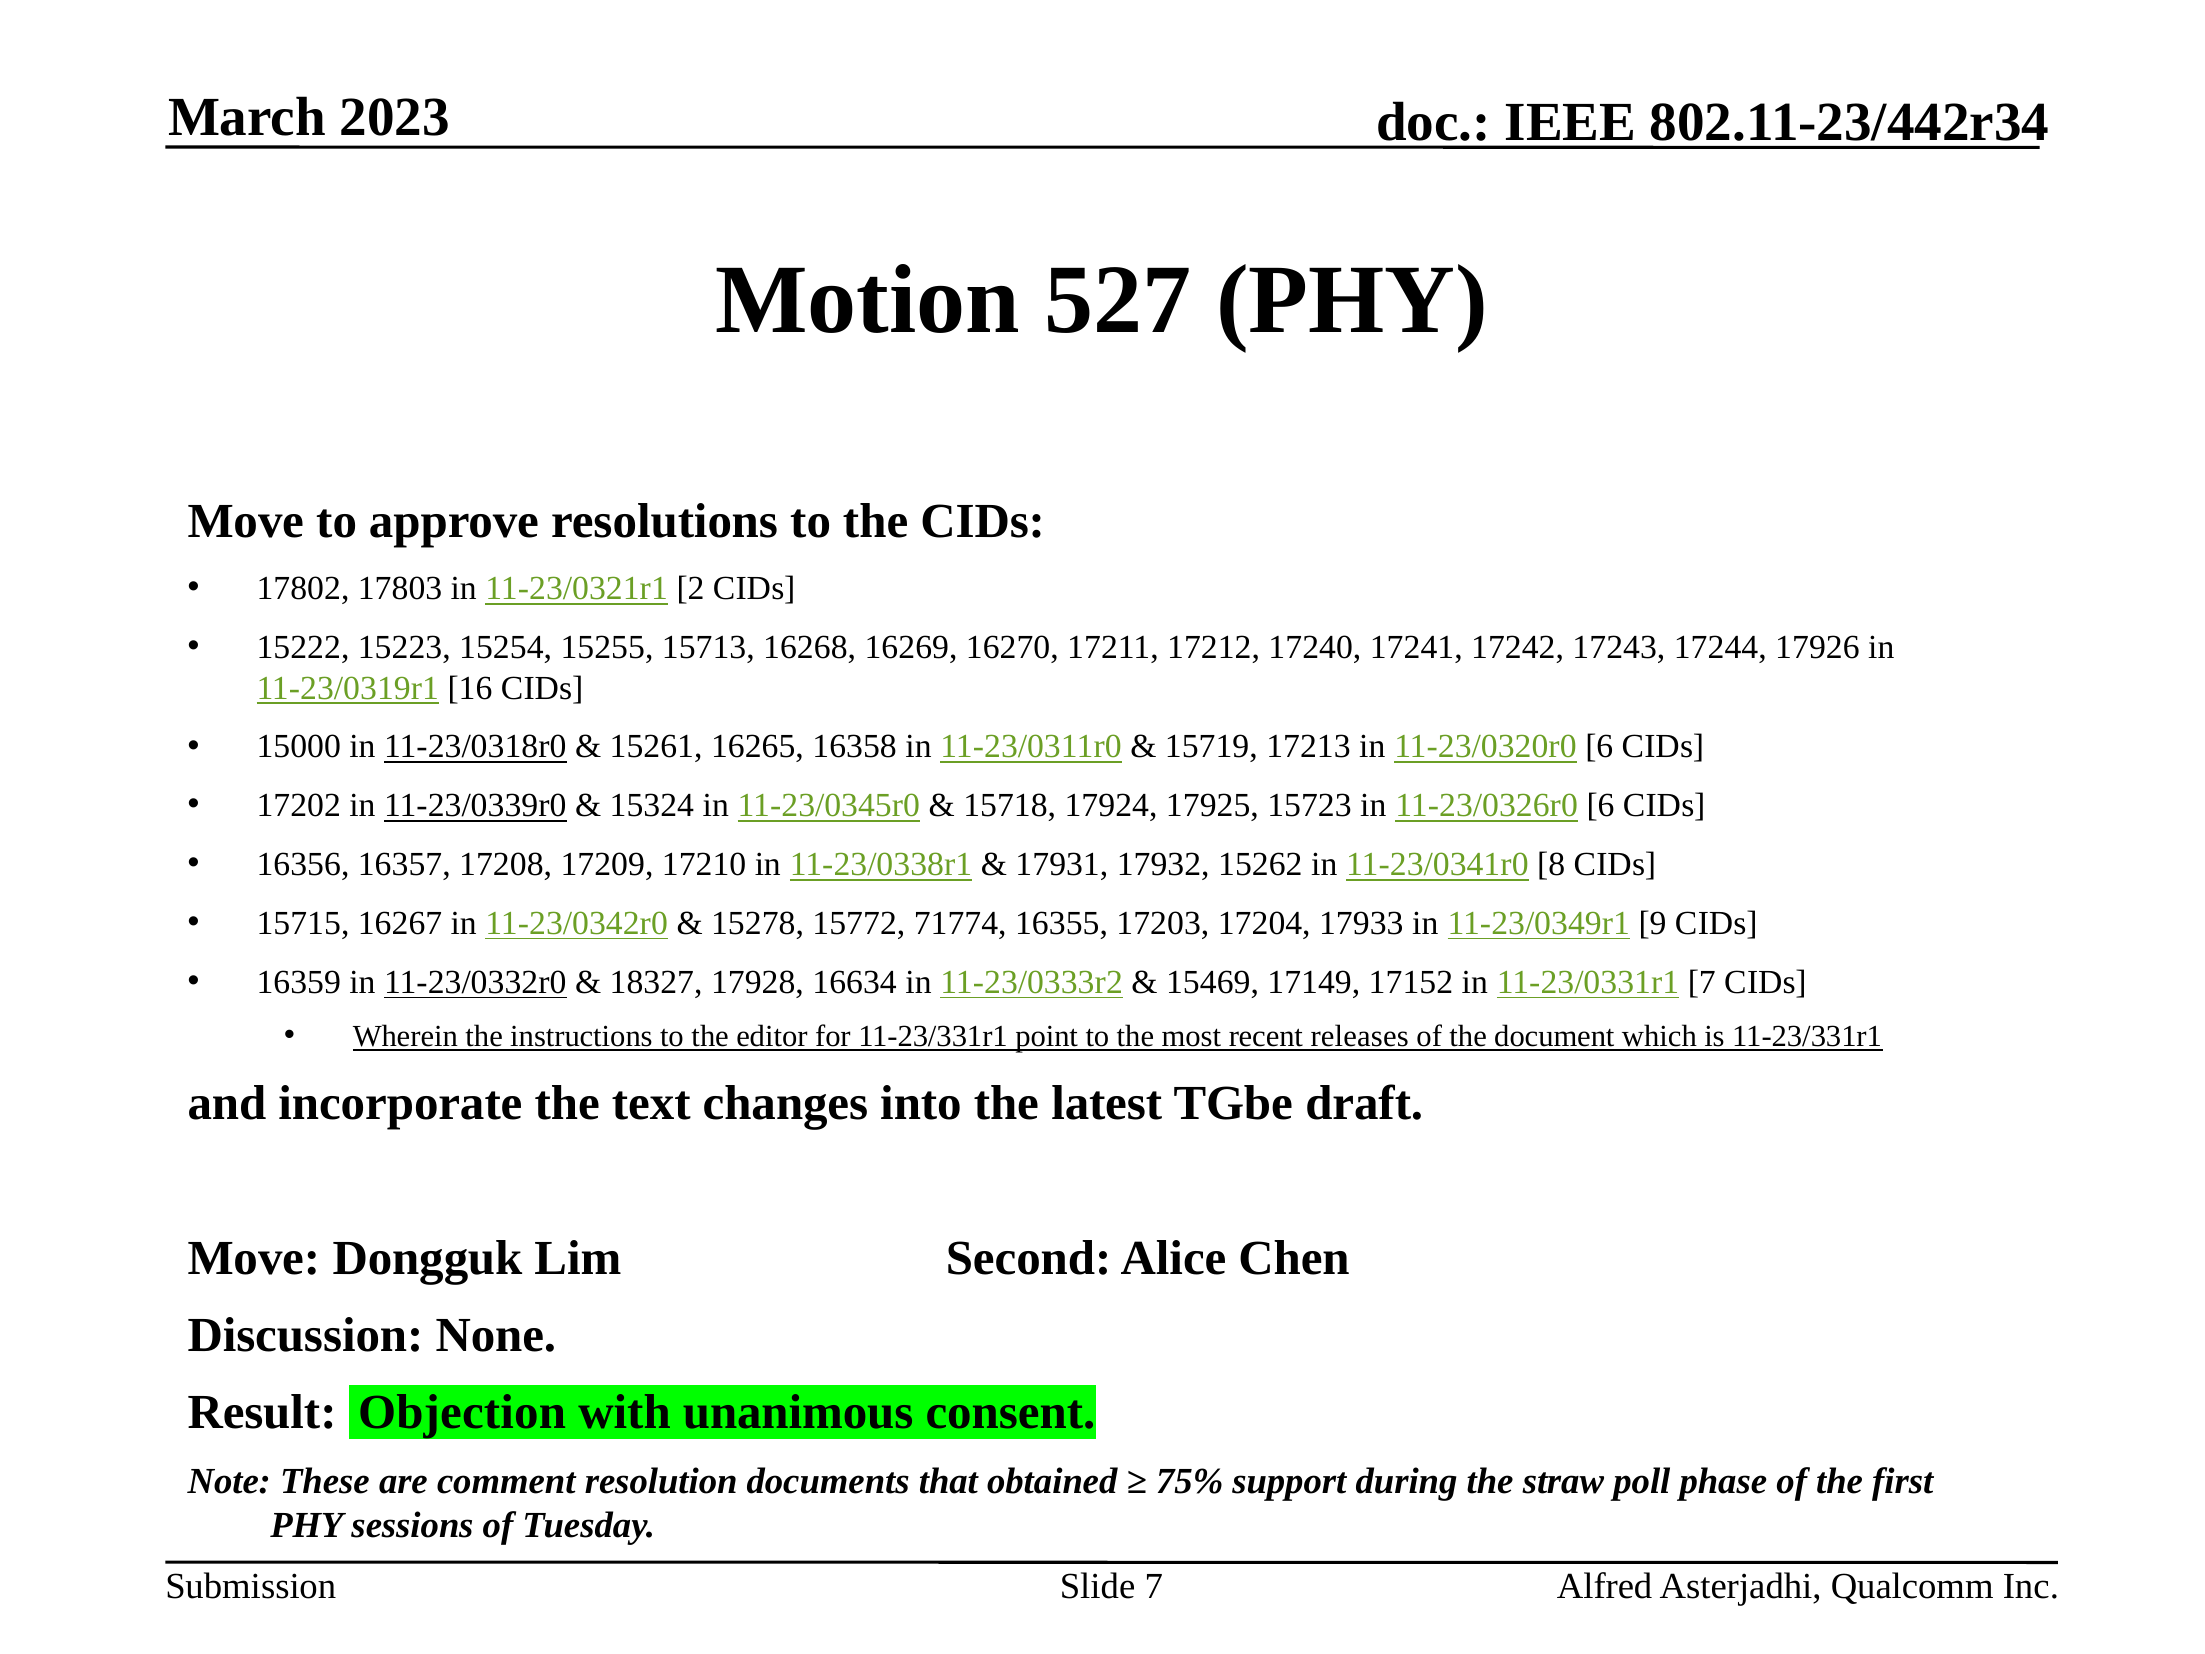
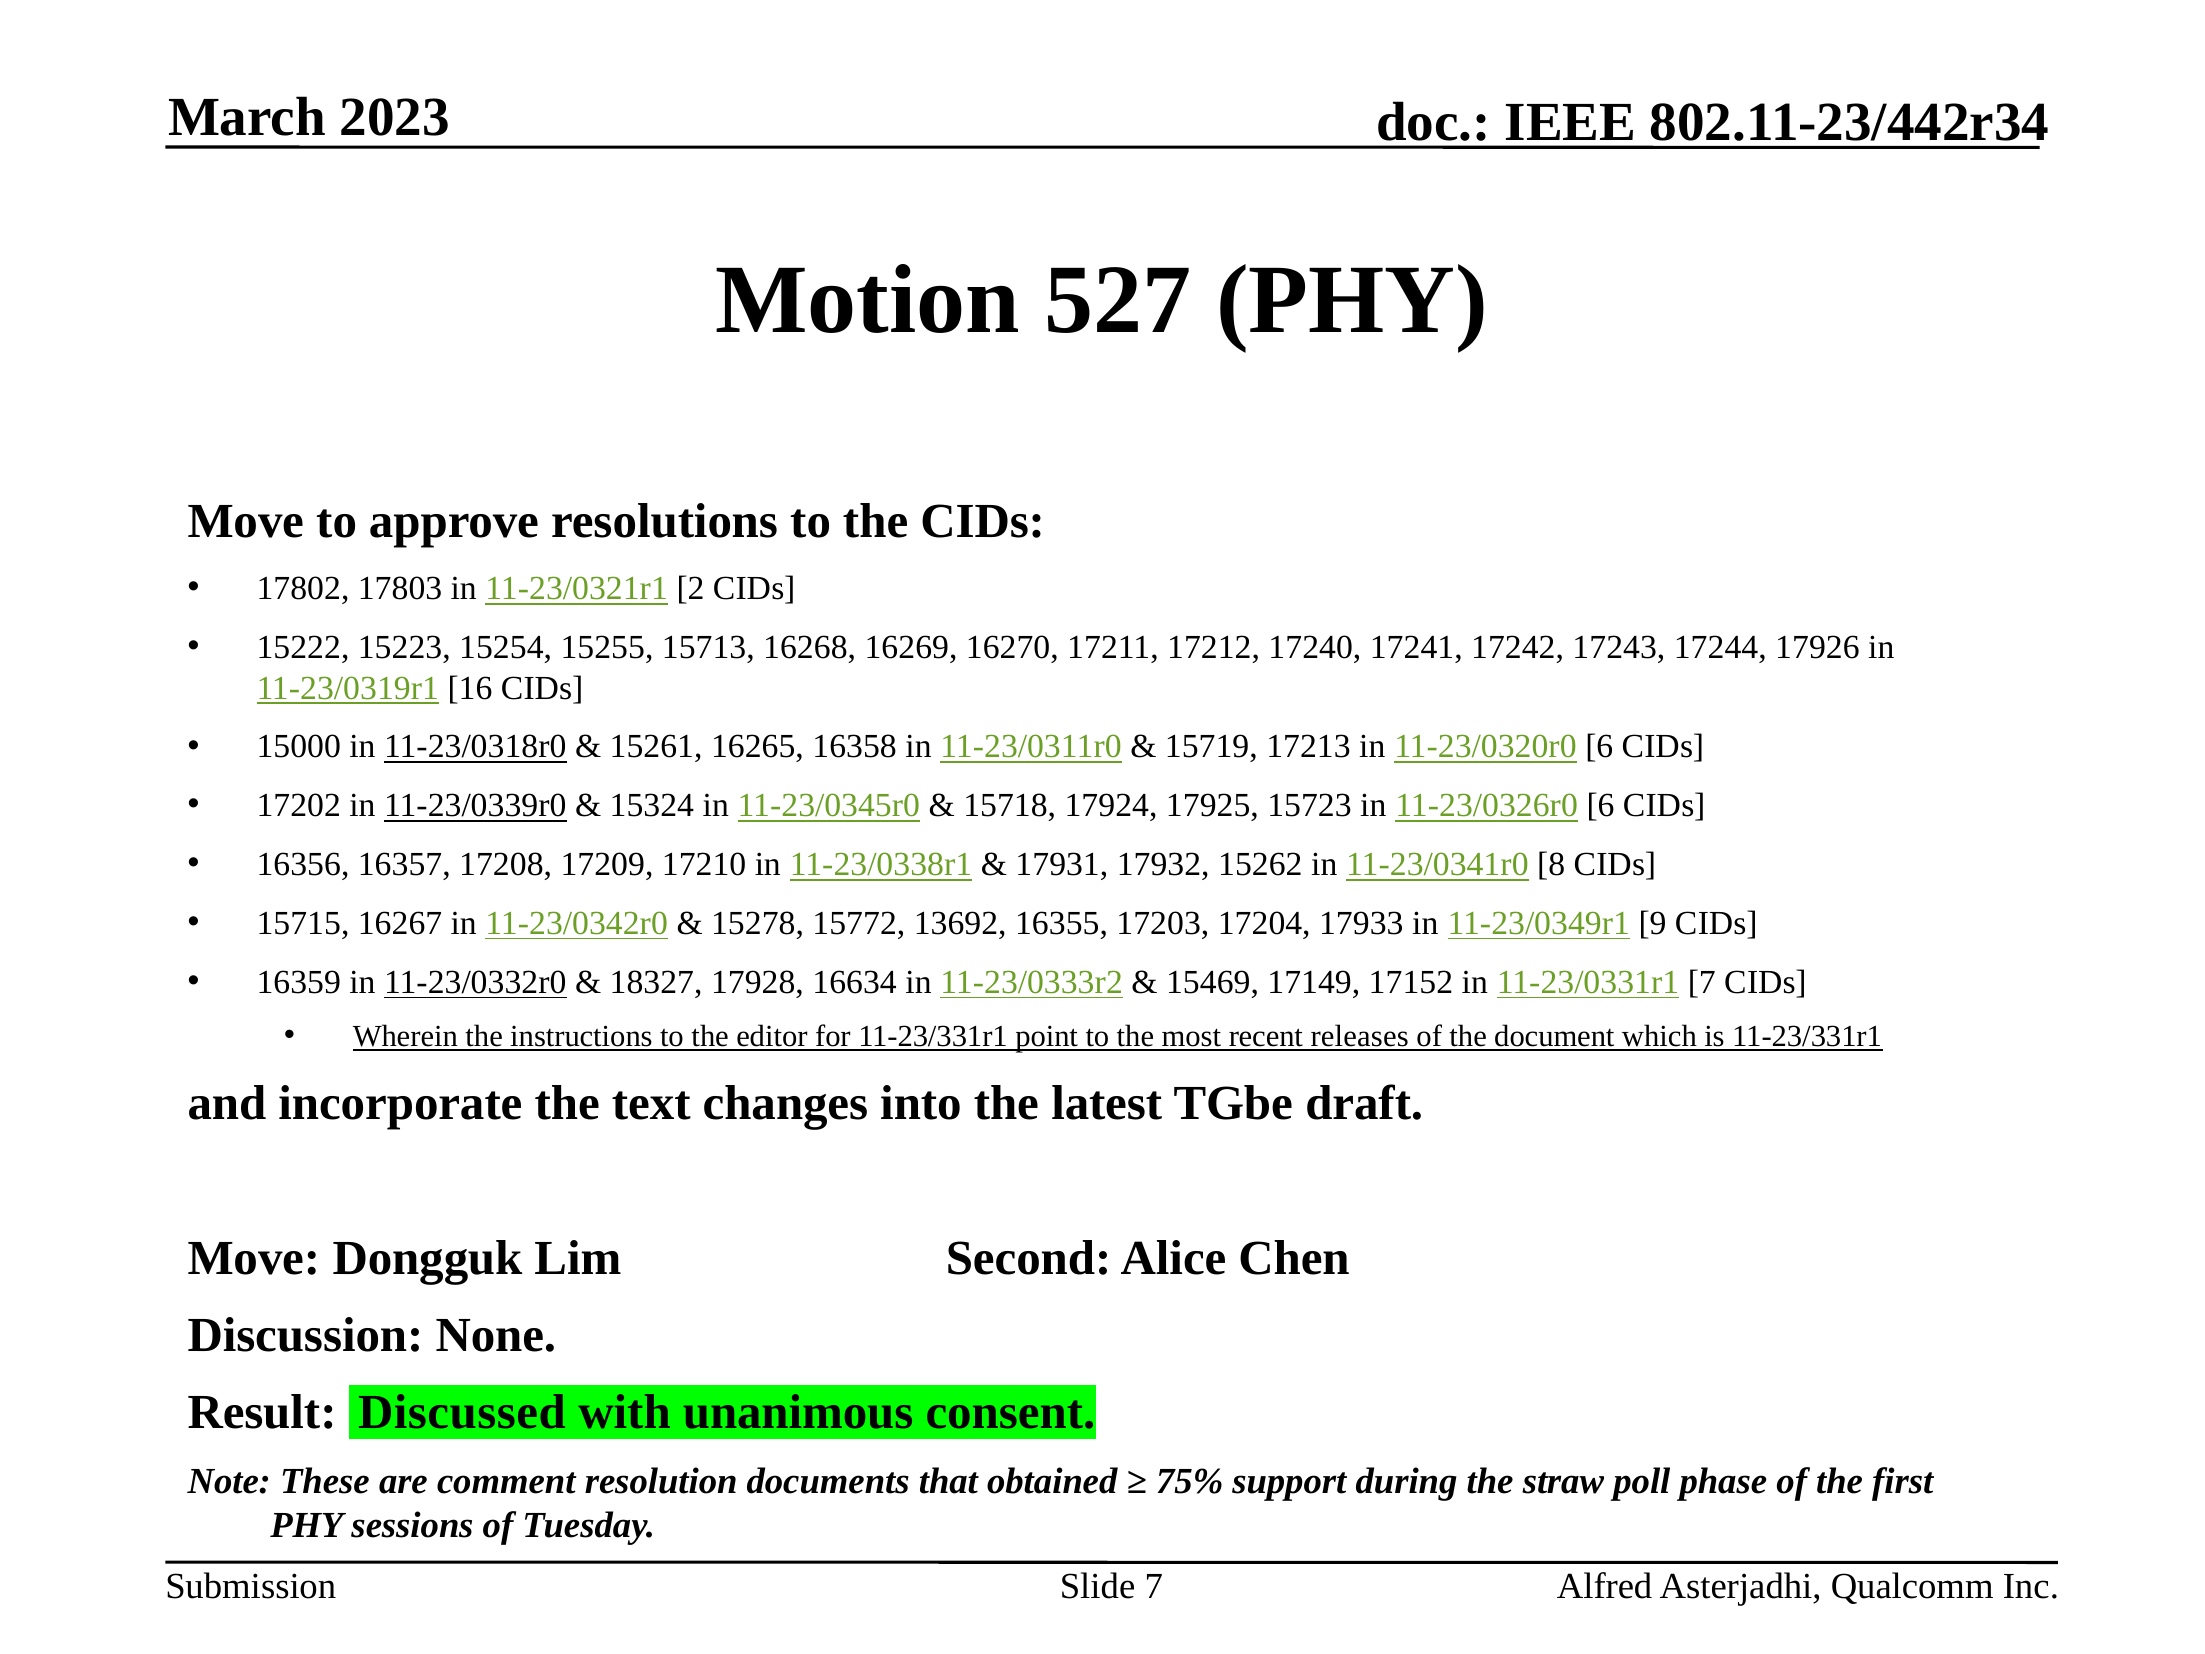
71774: 71774 -> 13692
Objection: Objection -> Discussed
